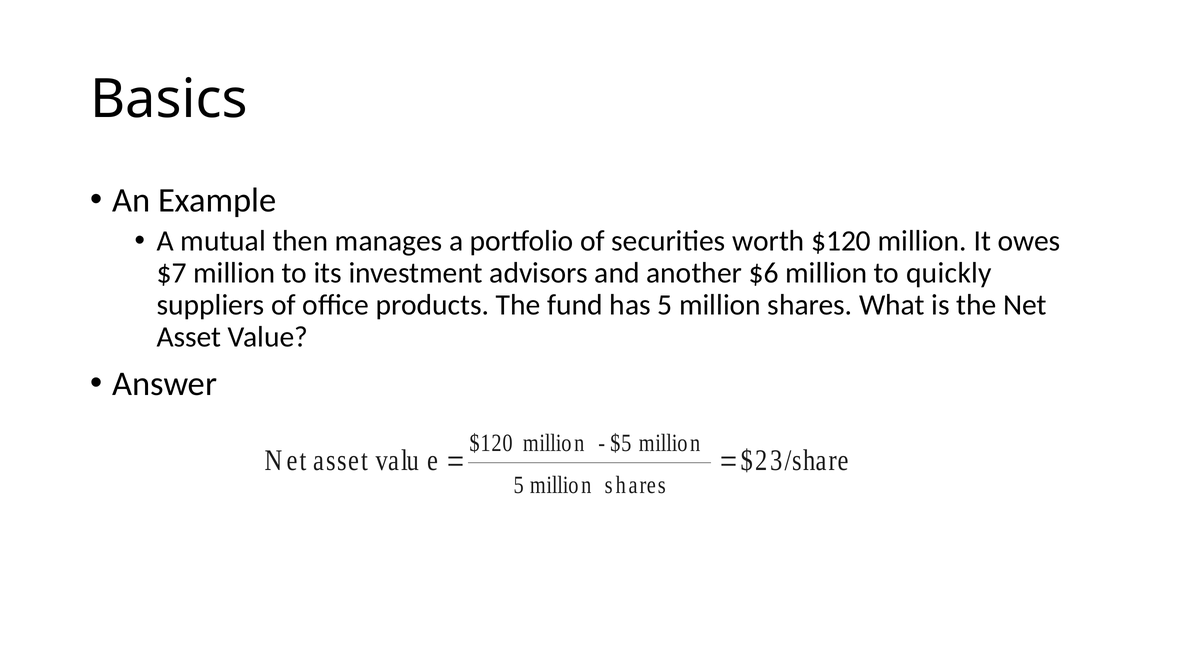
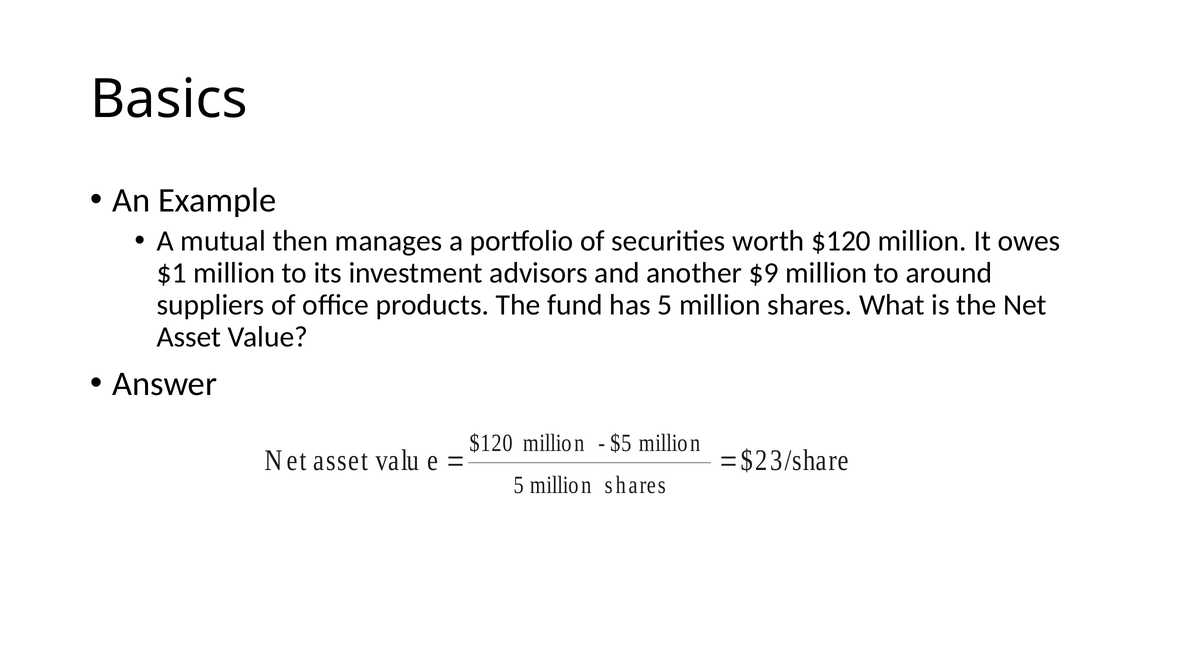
$7: $7 -> $1
$6: $6 -> $9
quickly: quickly -> around
